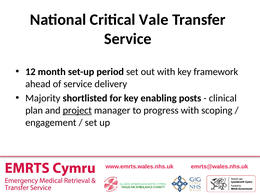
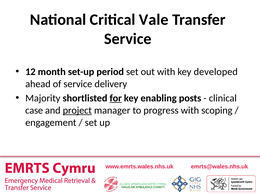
framework: framework -> developed
for underline: none -> present
plan: plan -> case
